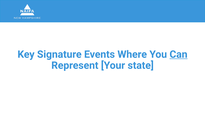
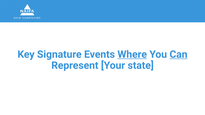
Where underline: none -> present
